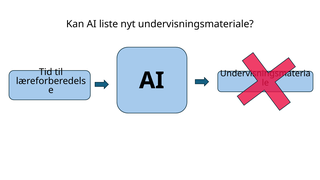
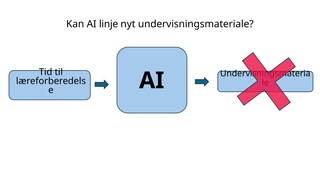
liste: liste -> linje
